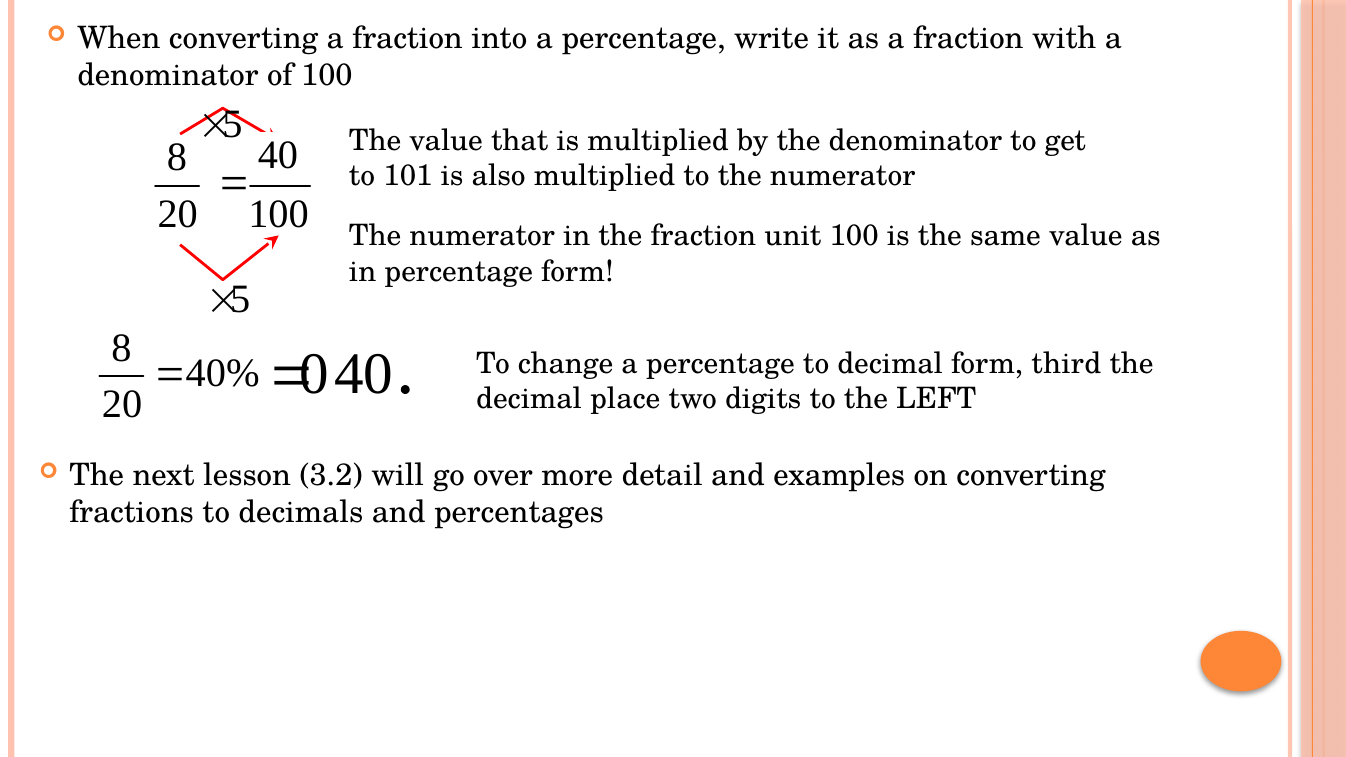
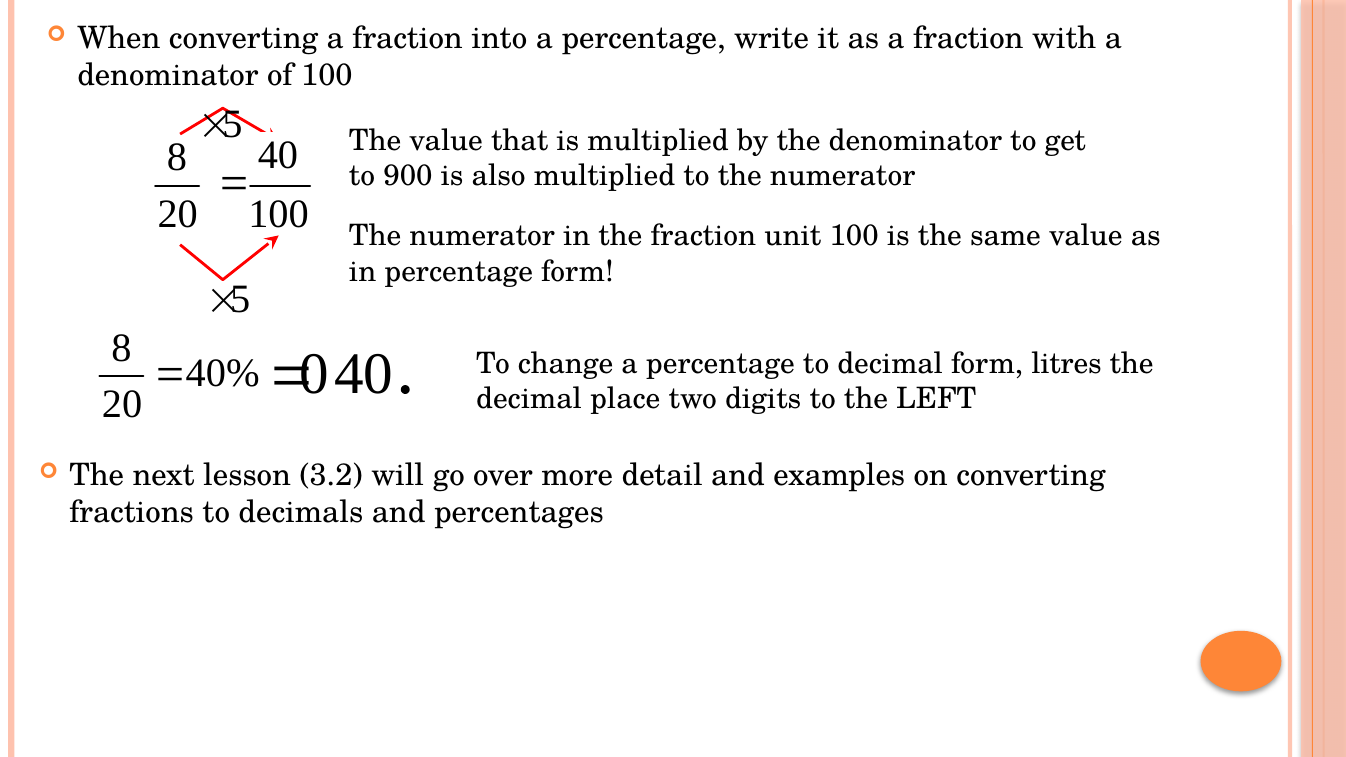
101: 101 -> 900
third: third -> litres
